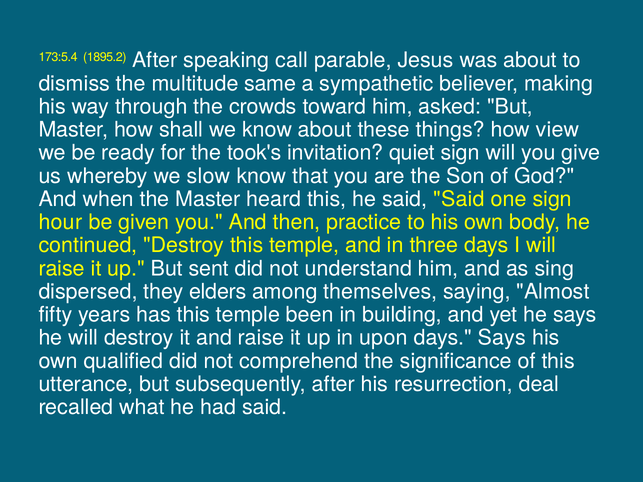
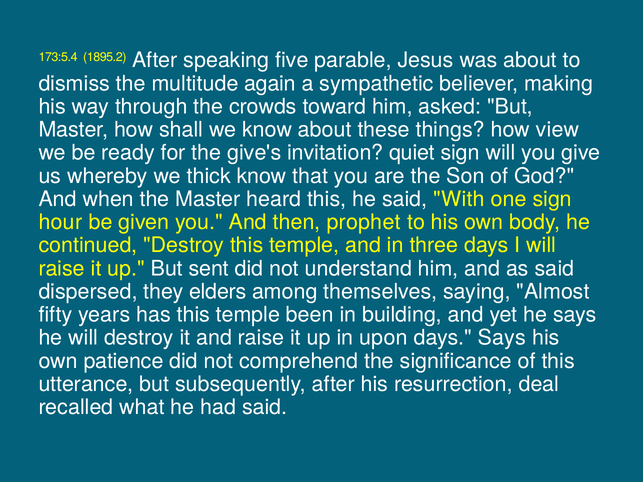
call: call -> five
same: same -> again
took's: took's -> give's
slow: slow -> thick
said Said: Said -> With
practice: practice -> prophet
as sing: sing -> said
qualified: qualified -> patience
